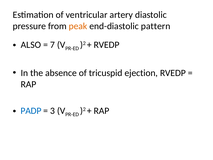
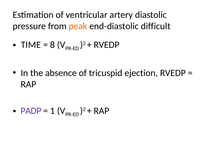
pattern: pattern -> difficult
ALSO: ALSO -> TIME
7: 7 -> 8
PADP colour: blue -> purple
3: 3 -> 1
